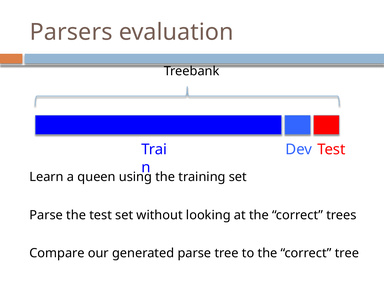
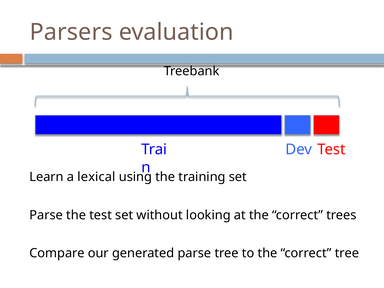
queen: queen -> lexical
